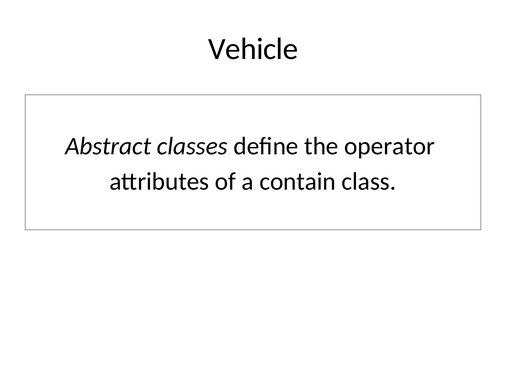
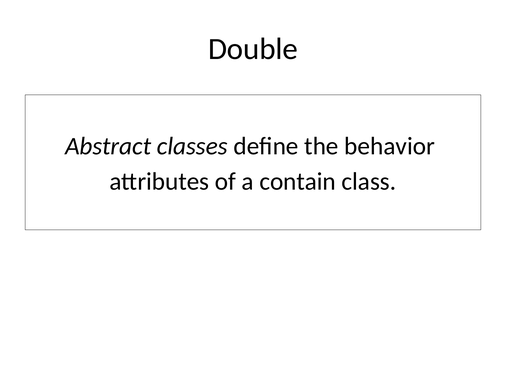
Vehicle: Vehicle -> Double
operator: operator -> behavior
